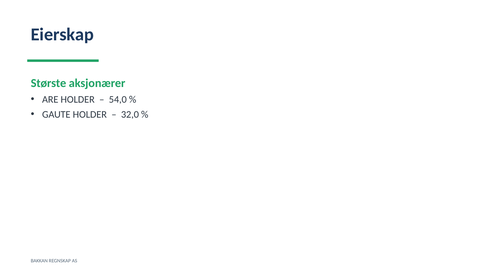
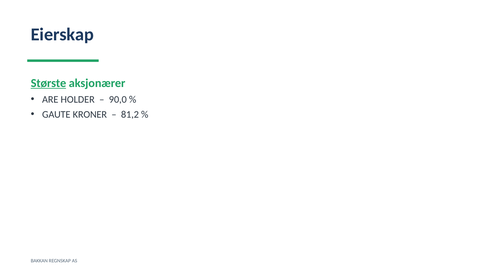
Største underline: none -> present
54,0: 54,0 -> 90,0
GAUTE HOLDER: HOLDER -> KRONER
32,0: 32,0 -> 81,2
